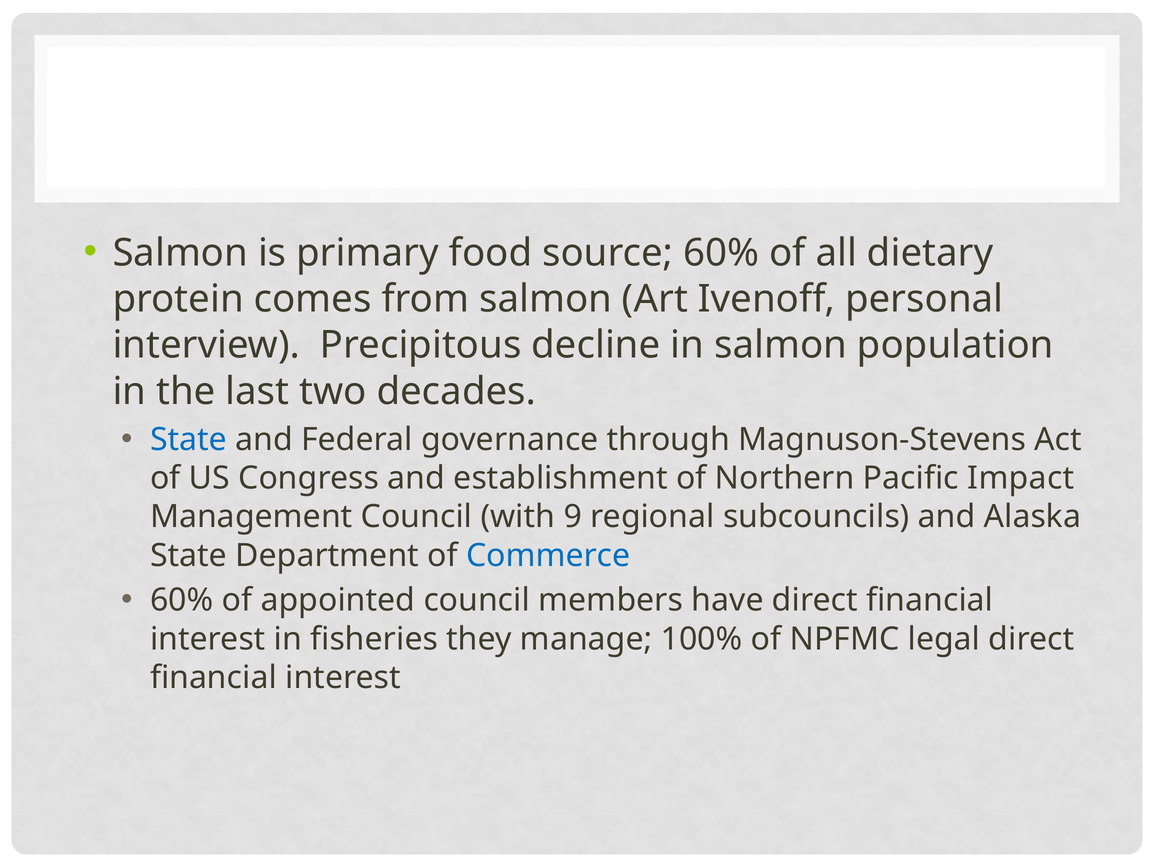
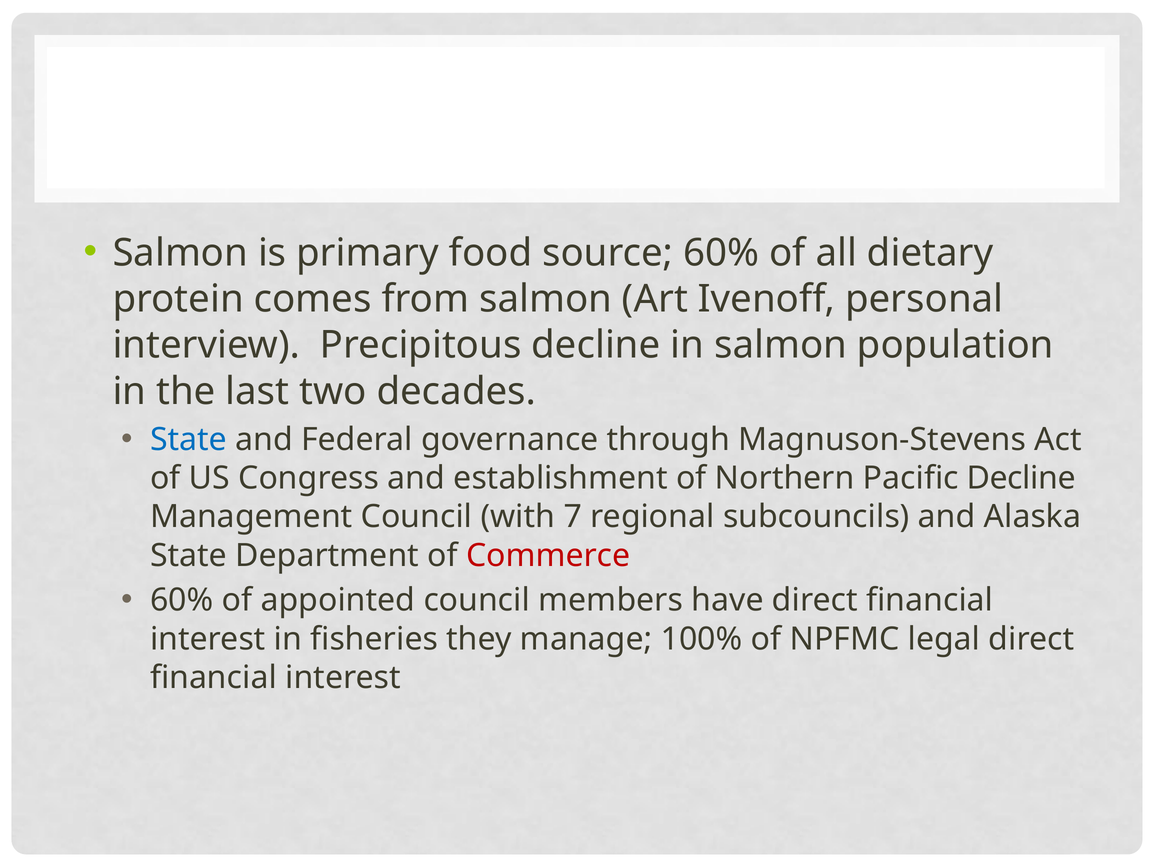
Pacific Impact: Impact -> Decline
9: 9 -> 7
Commerce colour: blue -> red
